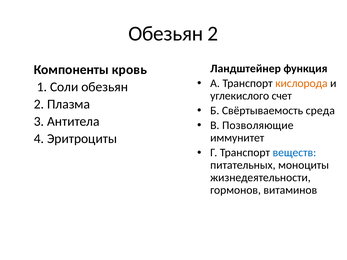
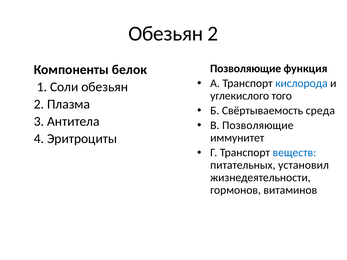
Ландштейнер at (246, 69): Ландштейнер -> Позволяющие
кровь: кровь -> белок
кислорода colour: orange -> blue
счет: счет -> того
моноциты: моноциты -> установил
